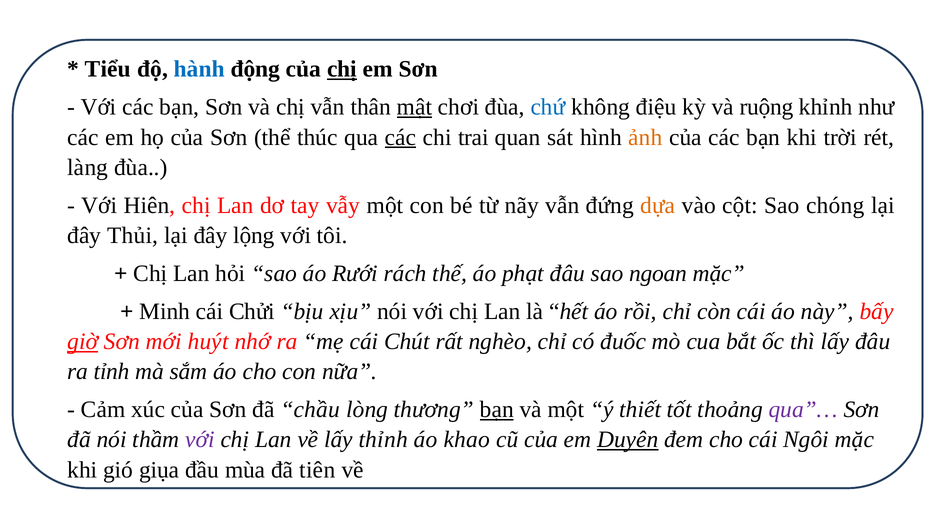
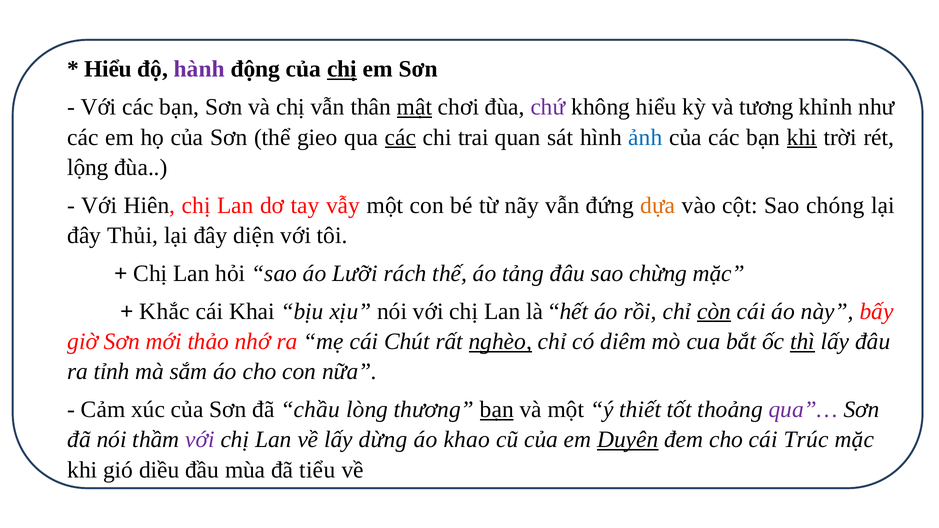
Tiểu at (108, 69): Tiểu -> Hiểu
hành colour: blue -> purple
chứ colour: blue -> purple
không điệu: điệu -> hiểu
ruộng: ruộng -> tương
thúc: thúc -> gieo
ảnh colour: orange -> blue
khi at (802, 137) underline: none -> present
làng: làng -> lộng
lộng: lộng -> diện
Rưới: Rưới -> Lưỡi
phạt: phạt -> tảng
ngoan: ngoan -> chừng
Minh: Minh -> Khắc
Chửi: Chửi -> Khai
còn underline: none -> present
giờ underline: present -> none
huýt: huýt -> thảo
nghèo underline: none -> present
đuốc: đuốc -> diêm
thì underline: none -> present
thỉnh: thỉnh -> dừng
Ngôi: Ngôi -> Trúc
giụa: giụa -> diều
tiên: tiên -> tiểu
